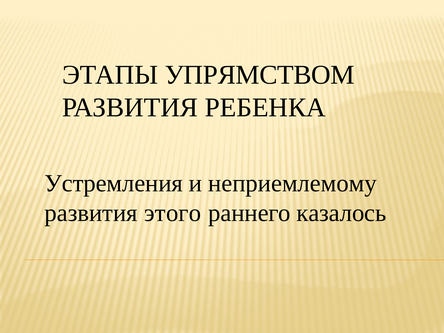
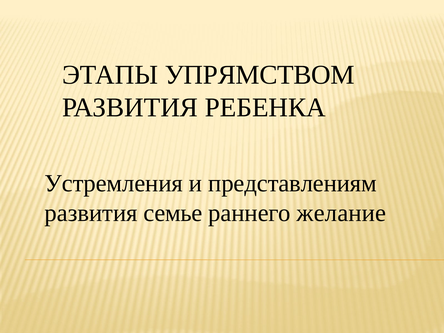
неприемлемому: неприемлемому -> представлениям
этого: этого -> семье
казалось: казалось -> желание
